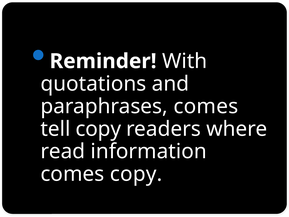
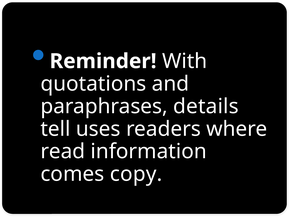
paraphrases comes: comes -> details
tell copy: copy -> uses
